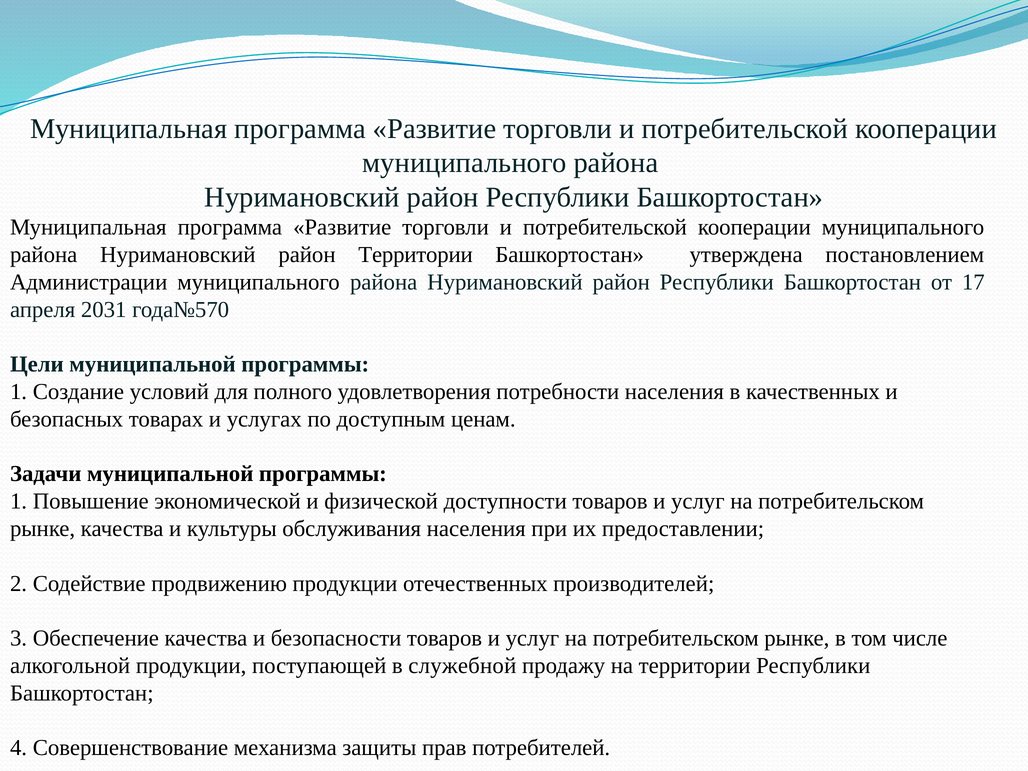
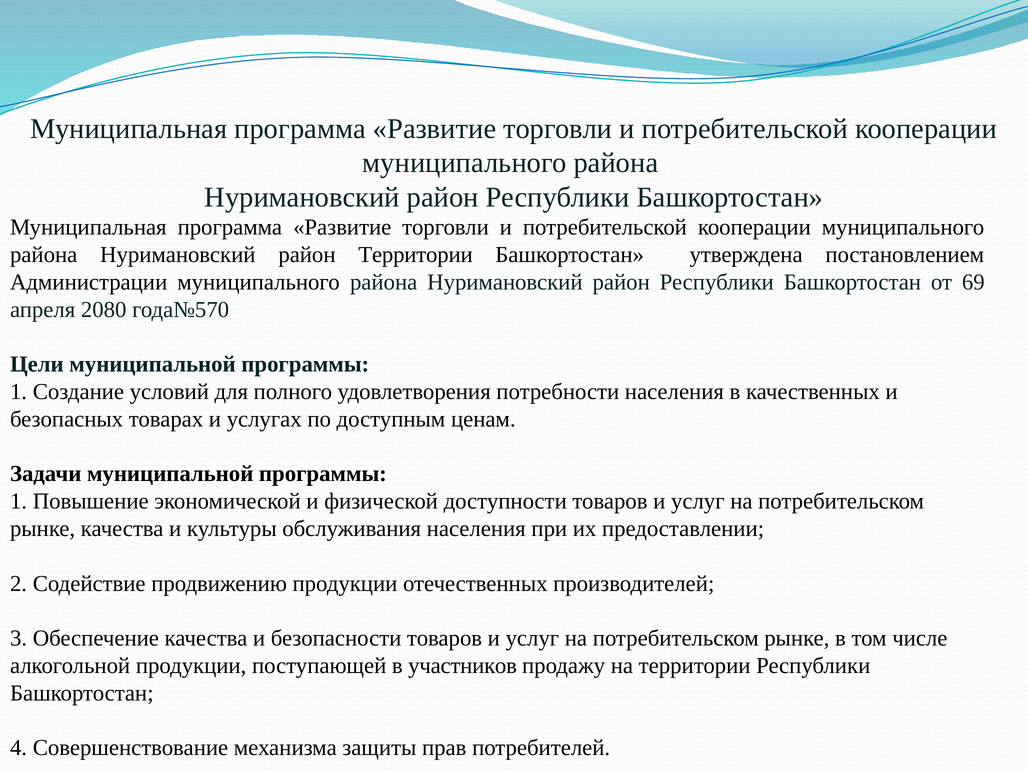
17: 17 -> 69
2031: 2031 -> 2080
служебной: служебной -> участников
